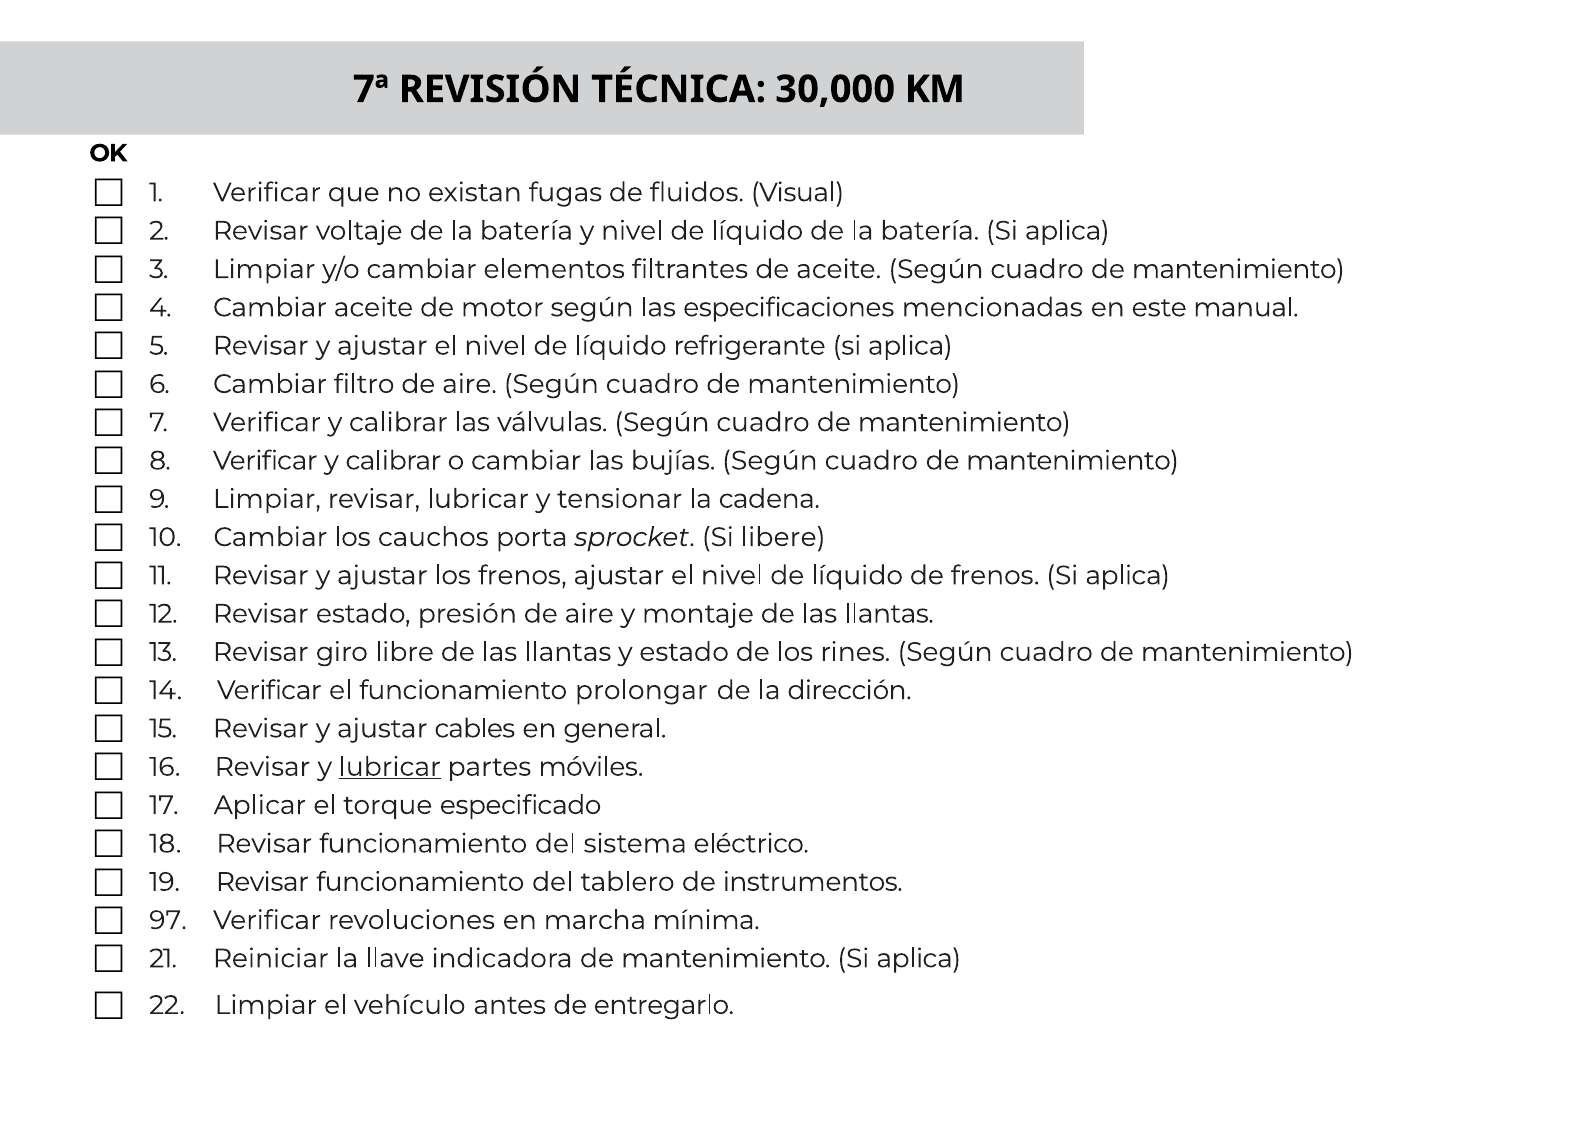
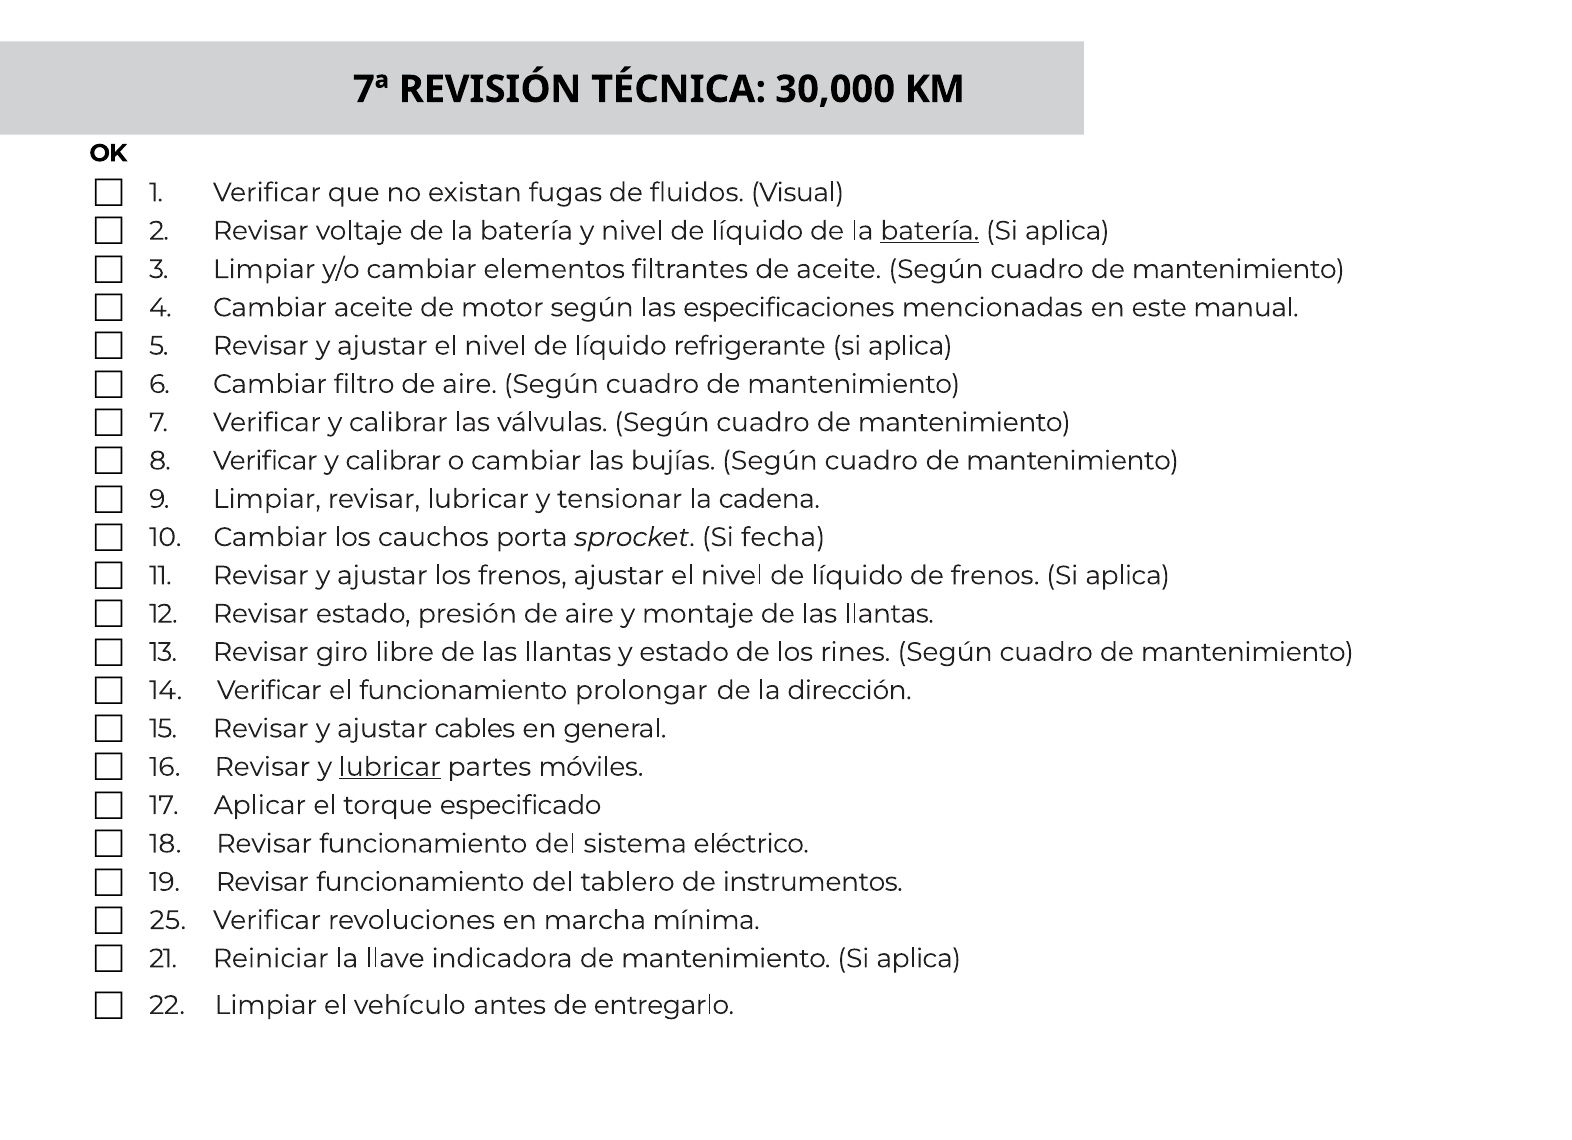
batería at (930, 231) underline: none -> present
libere: libere -> fecha
97: 97 -> 25
